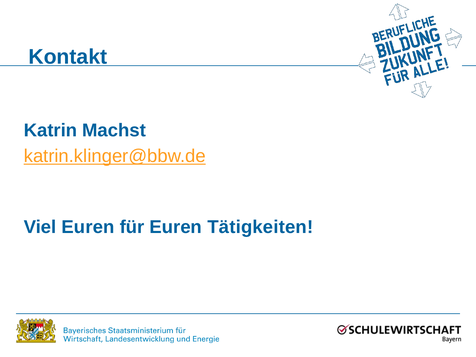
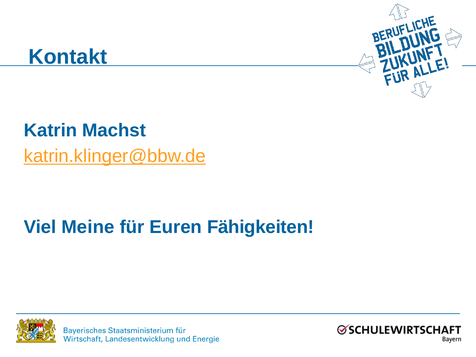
Viel Euren: Euren -> Meine
Tätigkeiten: Tätigkeiten -> Fähigkeiten
